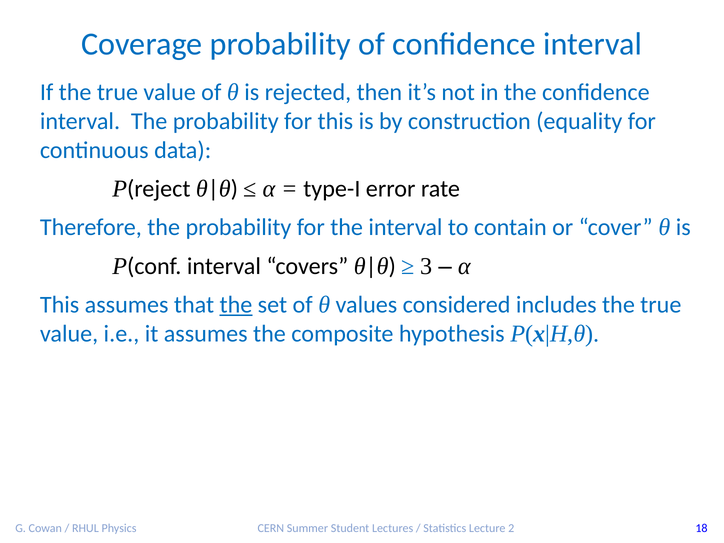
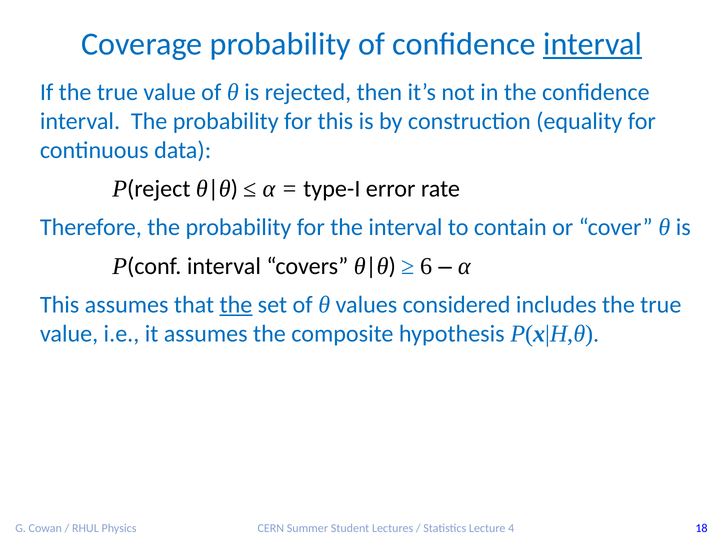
interval at (593, 44) underline: none -> present
3: 3 -> 6
2: 2 -> 4
